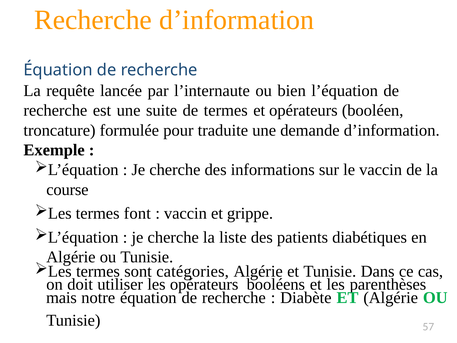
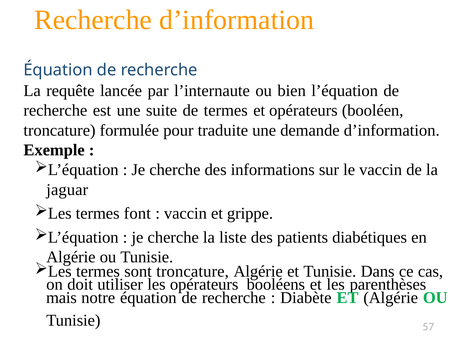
course: course -> jaguar
sont catégories: catégories -> troncature
